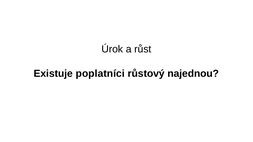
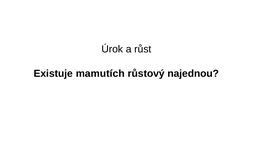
poplatníci: poplatníci -> mamutích
